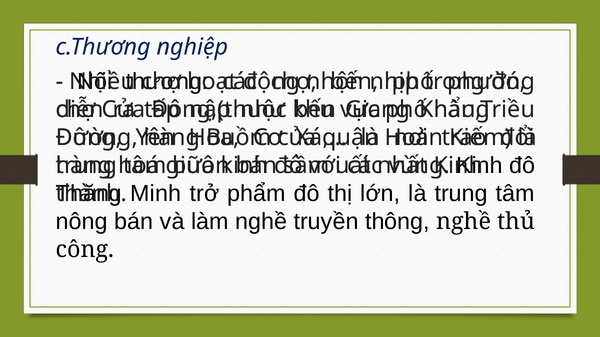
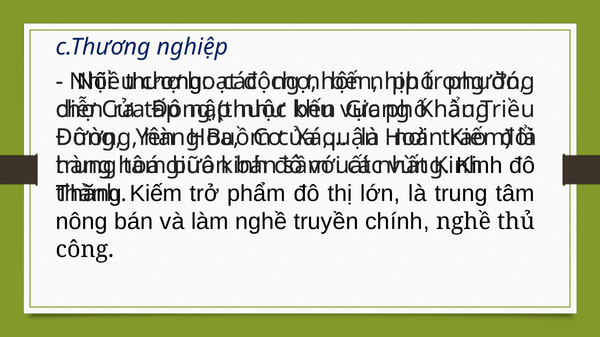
Minh at (156, 194): Minh -> Kiếm
thông: thông -> chính
